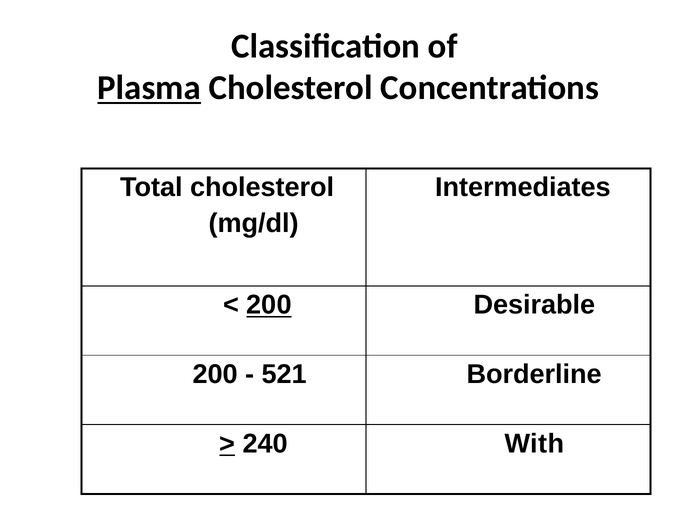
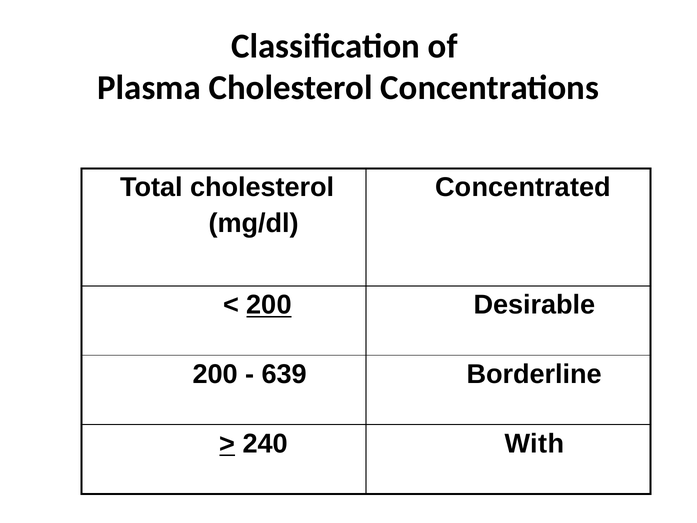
Plasma underline: present -> none
Intermediates: Intermediates -> Concentrated
521: 521 -> 639
